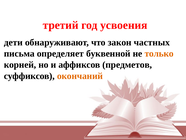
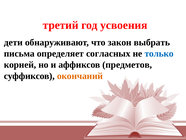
частных: частных -> выбрать
буквенной: буквенной -> согласных
только colour: orange -> blue
